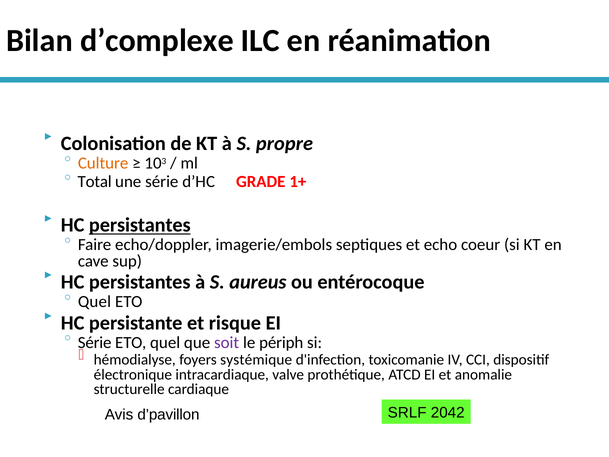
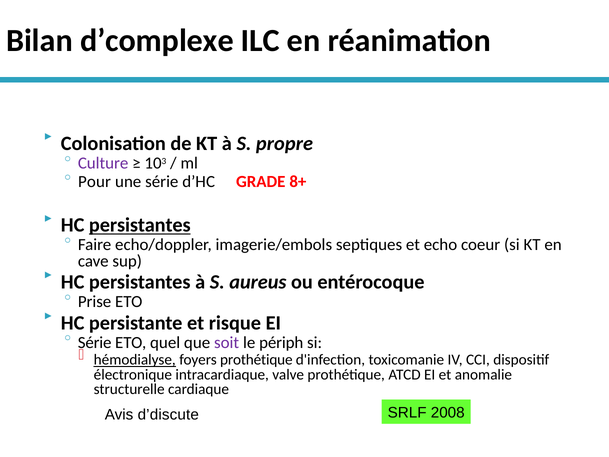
Culture colour: orange -> purple
Total: Total -> Pour
1+: 1+ -> 8+
Quel at (94, 302): Quel -> Prise
hémodialyse underline: none -> present
foyers systémique: systémique -> prothétique
2042: 2042 -> 2008
d’pavillon: d’pavillon -> d’discute
